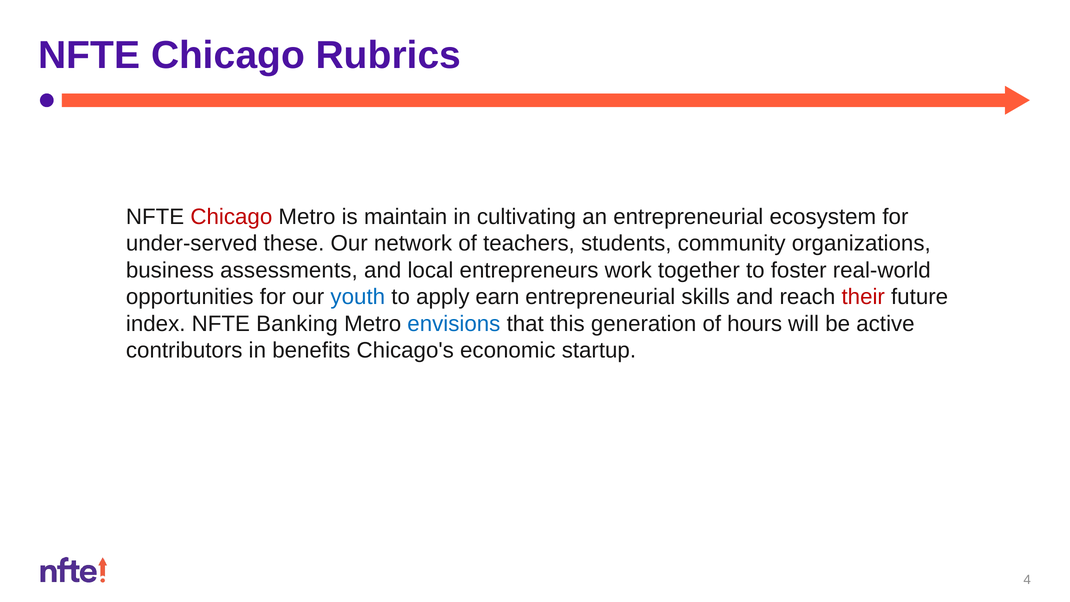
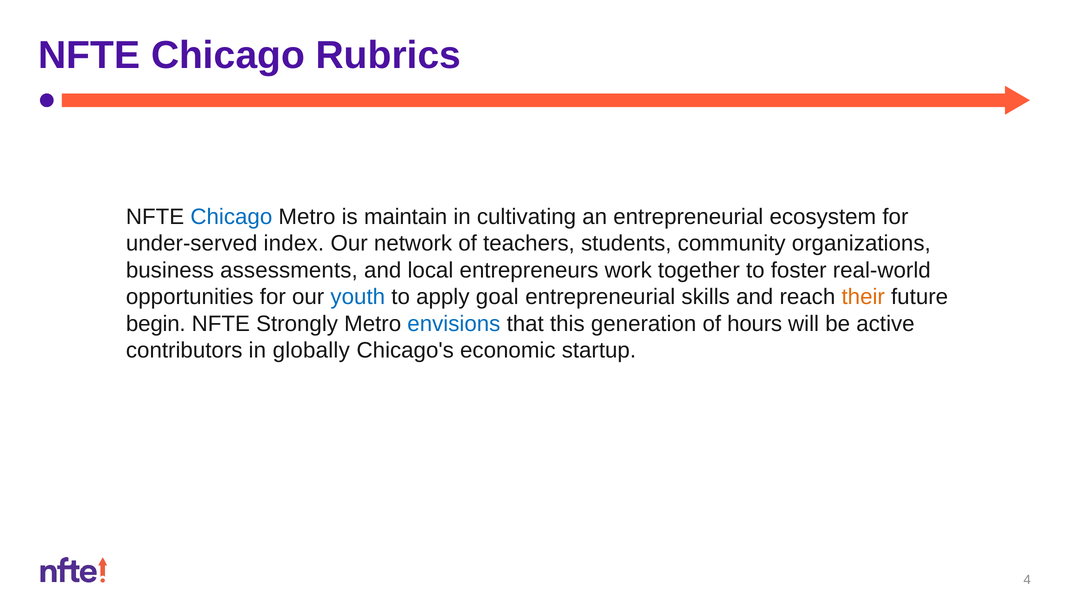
Chicago at (231, 217) colour: red -> blue
these: these -> index
earn: earn -> goal
their colour: red -> orange
index: index -> begin
Banking: Banking -> Strongly
benefits: benefits -> globally
